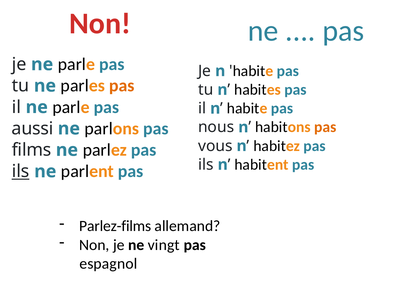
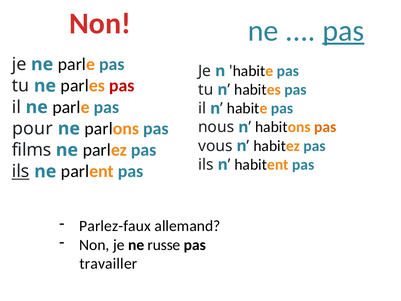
pas at (343, 31) underline: none -> present
pas at (122, 86) colour: orange -> red
aussi: aussi -> pour
Parlez-films: Parlez-films -> Parlez-faux
vingt: vingt -> russe
espagnol: espagnol -> travailler
